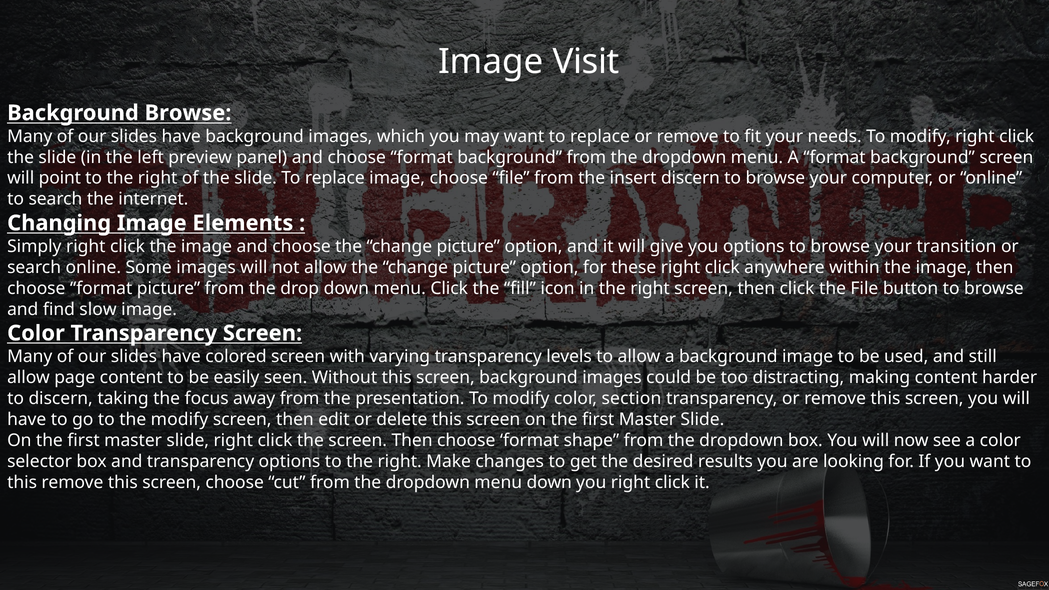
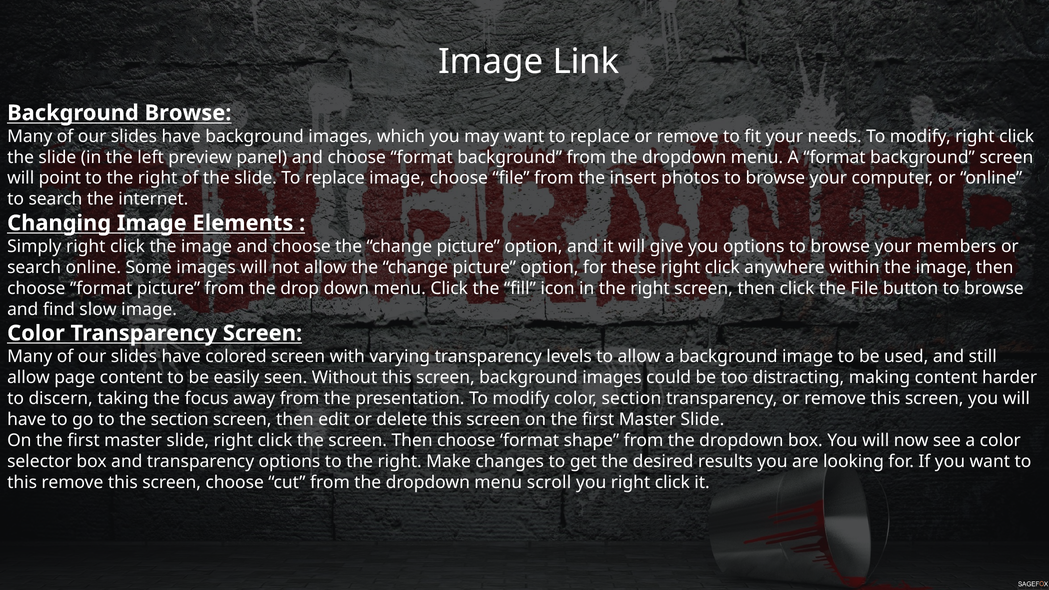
Visit: Visit -> Link
insert discern: discern -> photos
transition: transition -> members
the modify: modify -> section
menu down: down -> scroll
